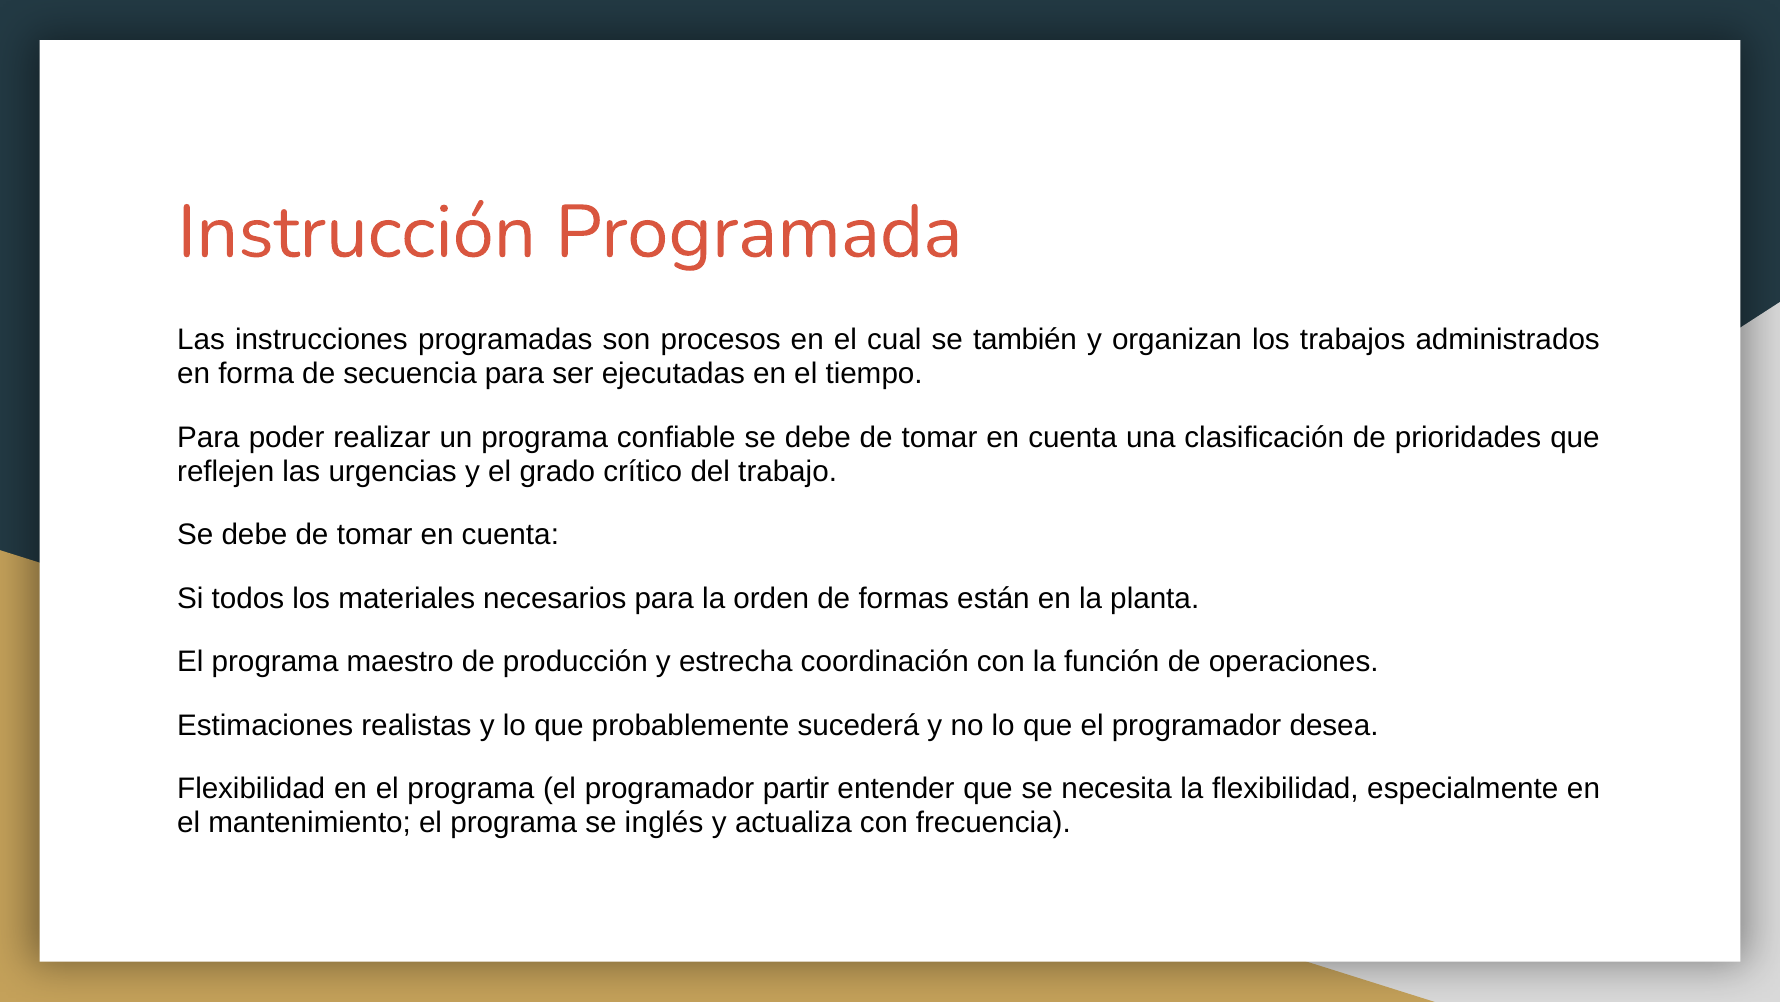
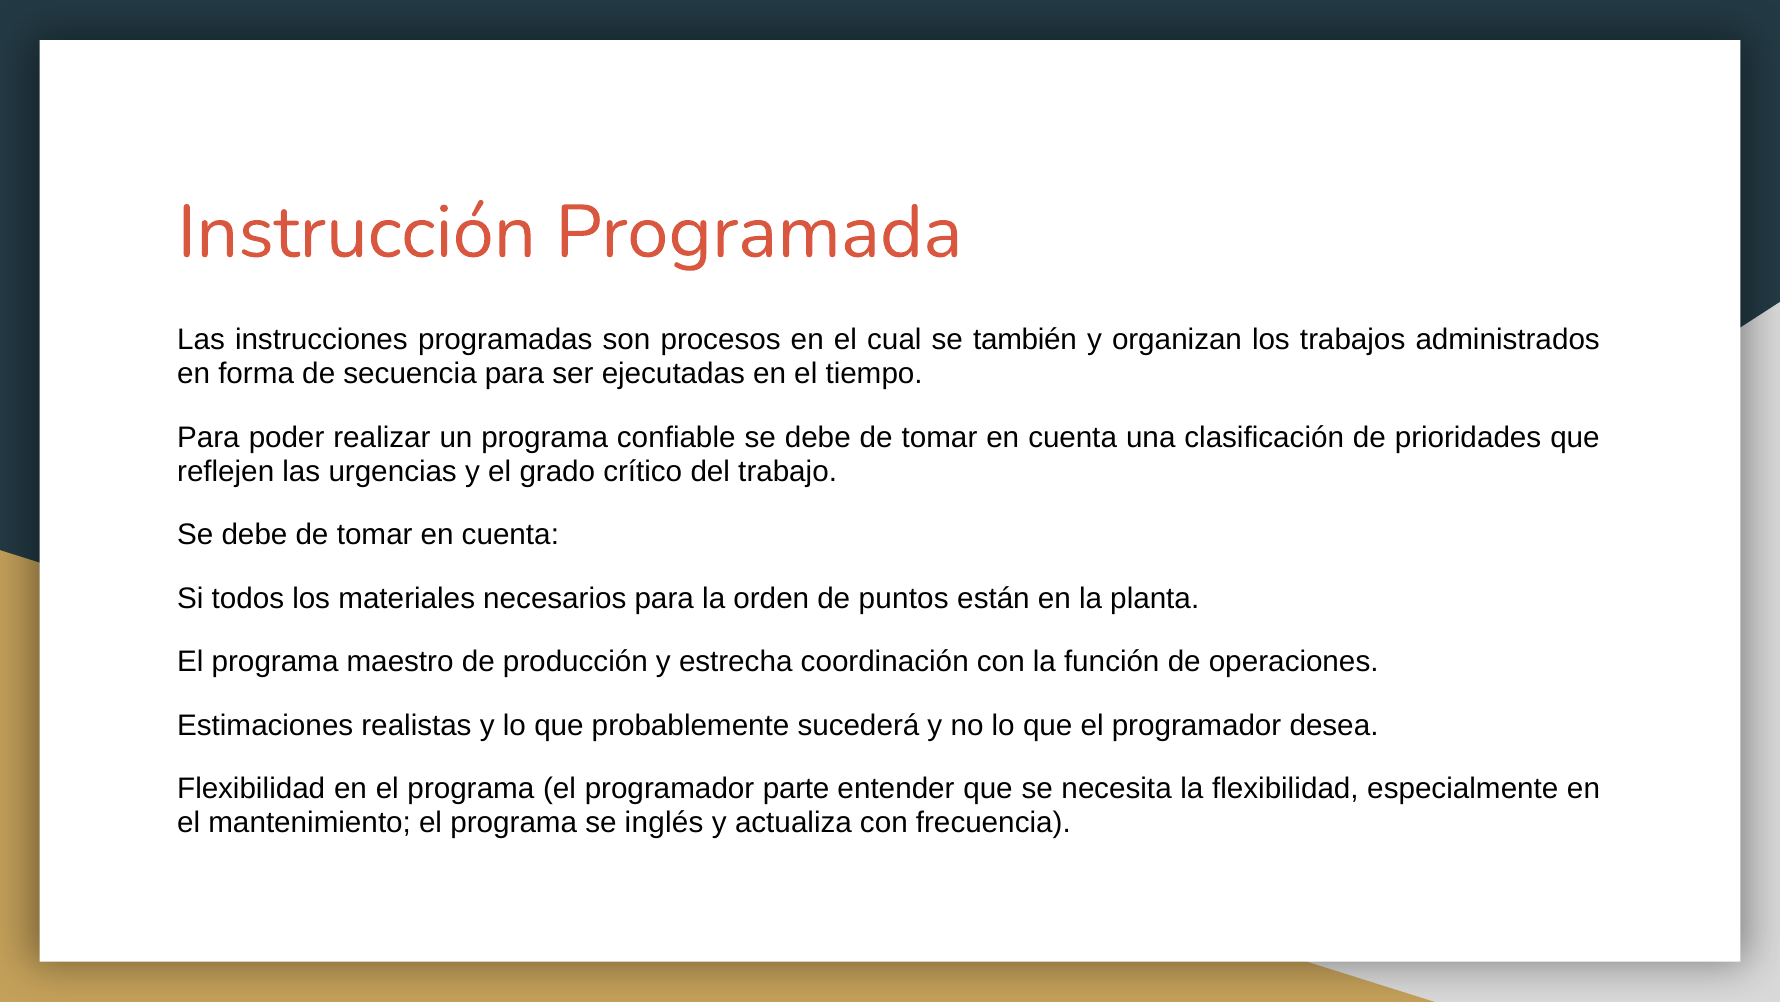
formas: formas -> puntos
partir: partir -> parte
